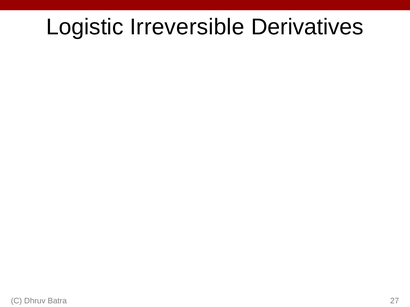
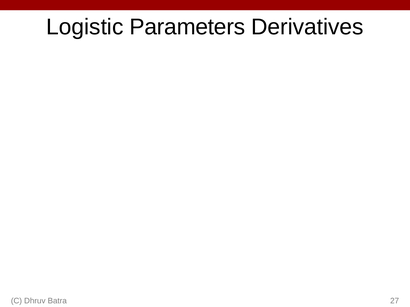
Irreversible: Irreversible -> Parameters
